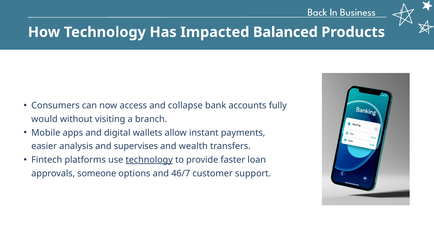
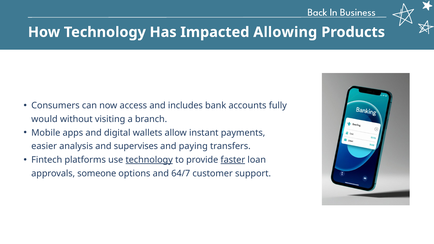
Balanced: Balanced -> Allowing
collapse: collapse -> includes
wealth: wealth -> paying
faster underline: none -> present
46/7: 46/7 -> 64/7
